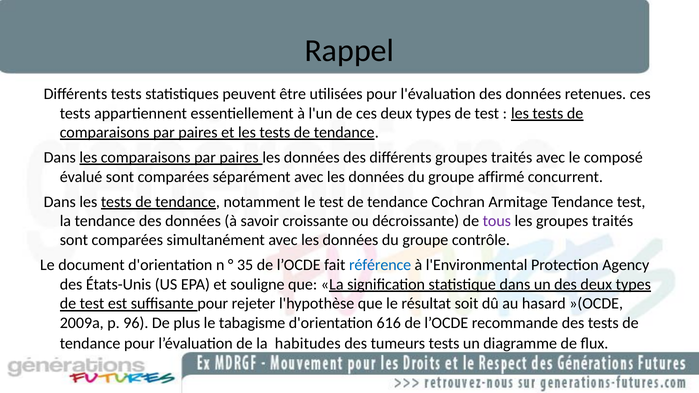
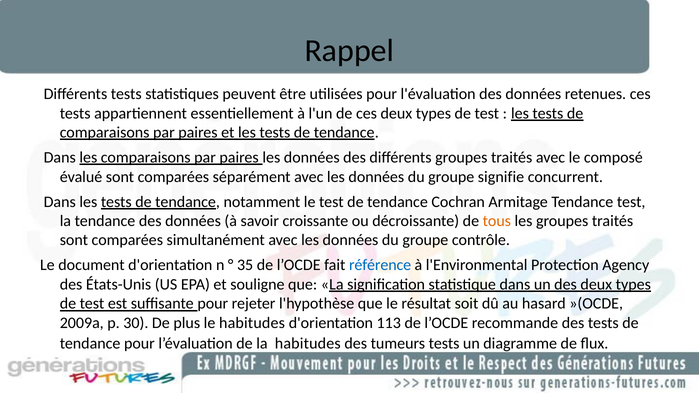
affirmé: affirmé -> signifie
tous colour: purple -> orange
96: 96 -> 30
le tabagisme: tabagisme -> habitudes
616: 616 -> 113
